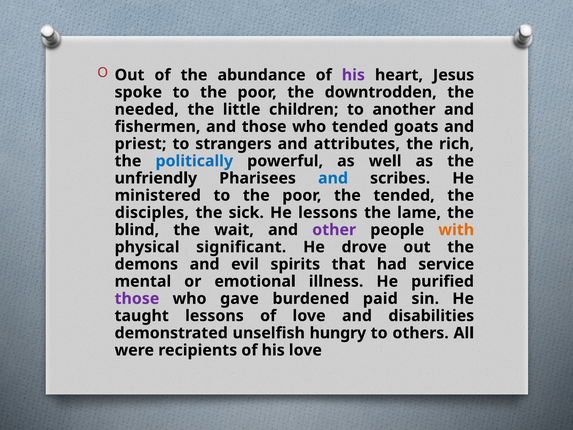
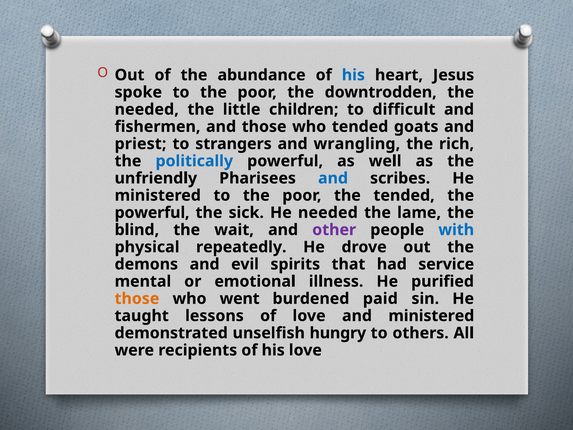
his at (353, 75) colour: purple -> blue
another: another -> difficult
attributes: attributes -> wrangling
disciples at (152, 213): disciples -> powerful
He lessons: lessons -> needed
with colour: orange -> blue
significant: significant -> repeatedly
those at (137, 298) colour: purple -> orange
gave: gave -> went
and disabilities: disabilities -> ministered
